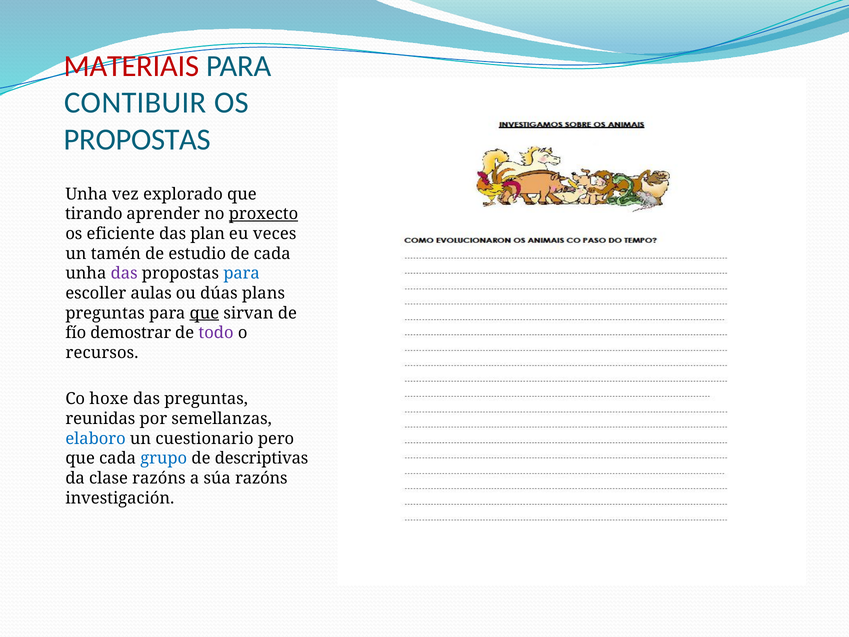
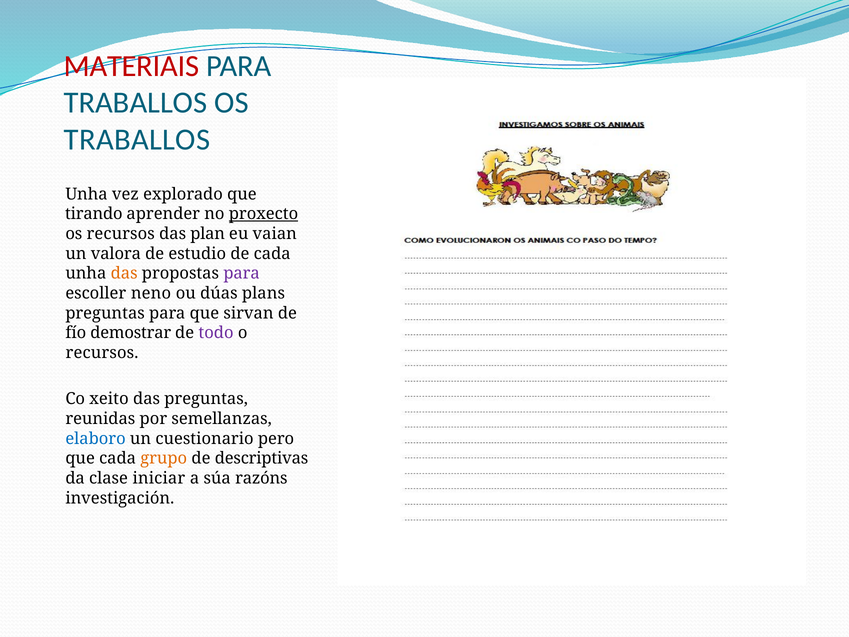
CONTIBUIR at (135, 103): CONTIBUIR -> TRABALLOS
PROPOSTAS at (137, 139): PROPOSTAS -> TRABALLOS
os eficiente: eficiente -> recursos
veces: veces -> vaian
tamén: tamén -> valora
das at (124, 273) colour: purple -> orange
para at (242, 273) colour: blue -> purple
aulas: aulas -> neno
que at (204, 313) underline: present -> none
hoxe: hoxe -> xeito
grupo colour: blue -> orange
clase razóns: razóns -> iniciar
